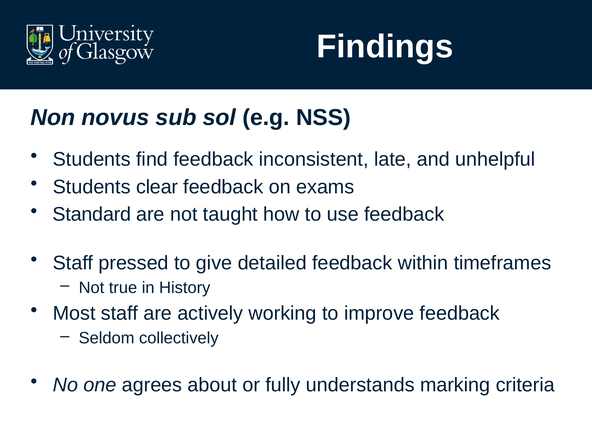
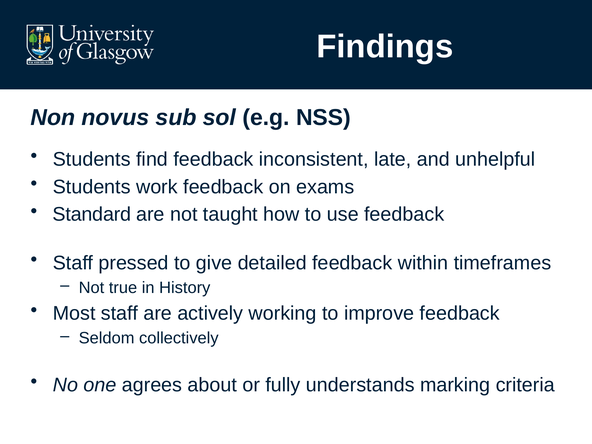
clear: clear -> work
